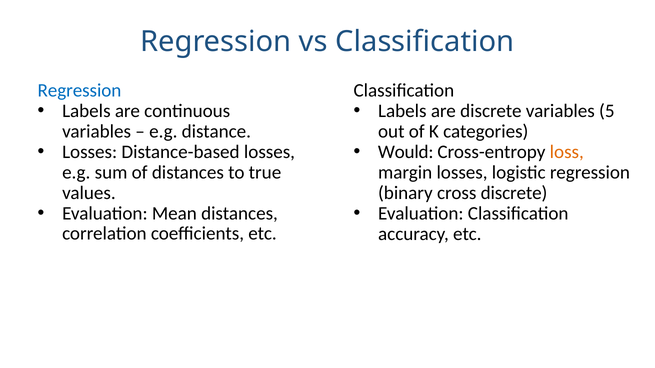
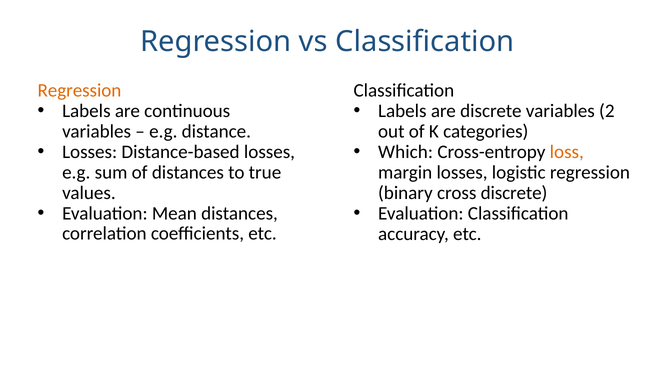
Regression at (79, 91) colour: blue -> orange
5: 5 -> 2
Would: Would -> Which
